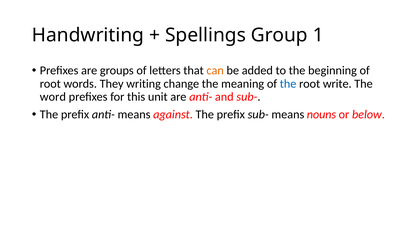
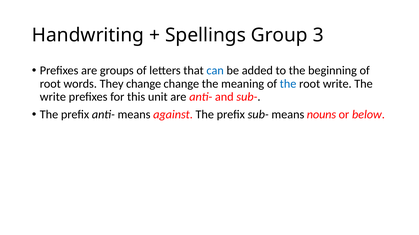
1: 1 -> 3
can colour: orange -> blue
They writing: writing -> change
word at (53, 97): word -> write
